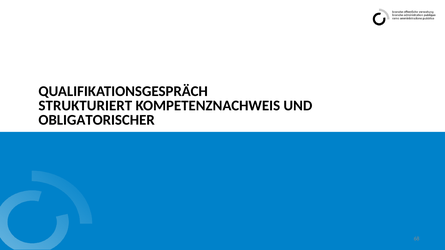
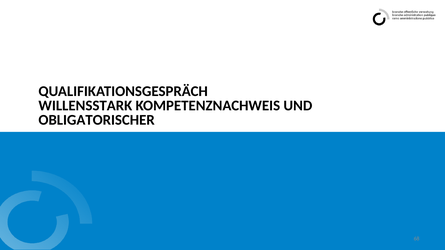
STRUKTURIERT: STRUKTURIERT -> WILLENSSTARK
